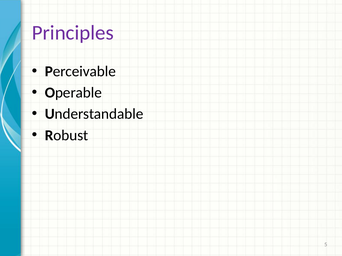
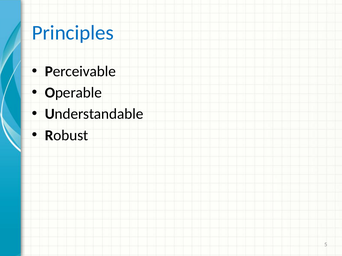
Principles colour: purple -> blue
